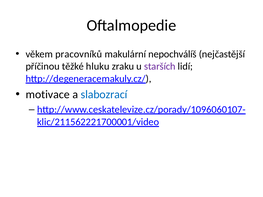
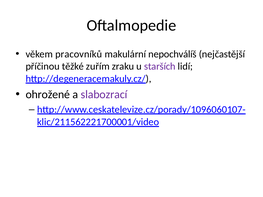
hluku: hluku -> zuřím
motivace: motivace -> ohrožené
slabozrací colour: blue -> purple
